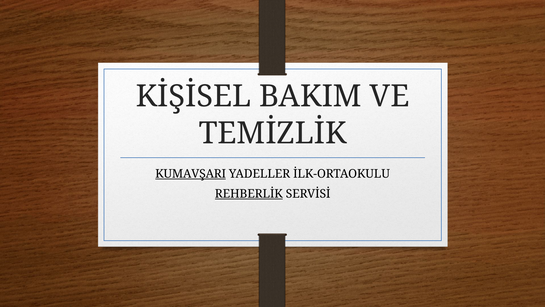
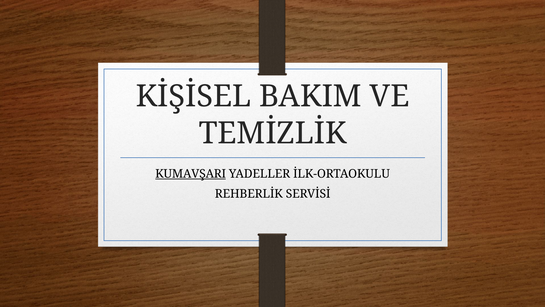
REHBERLİK underline: present -> none
